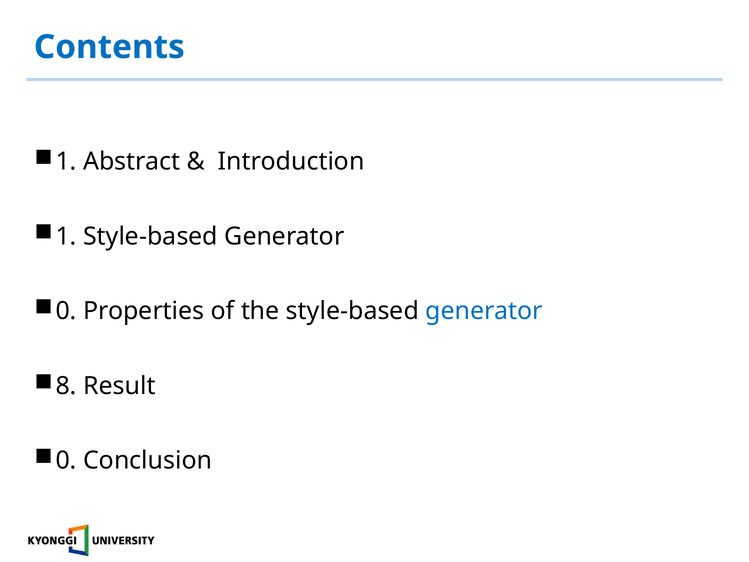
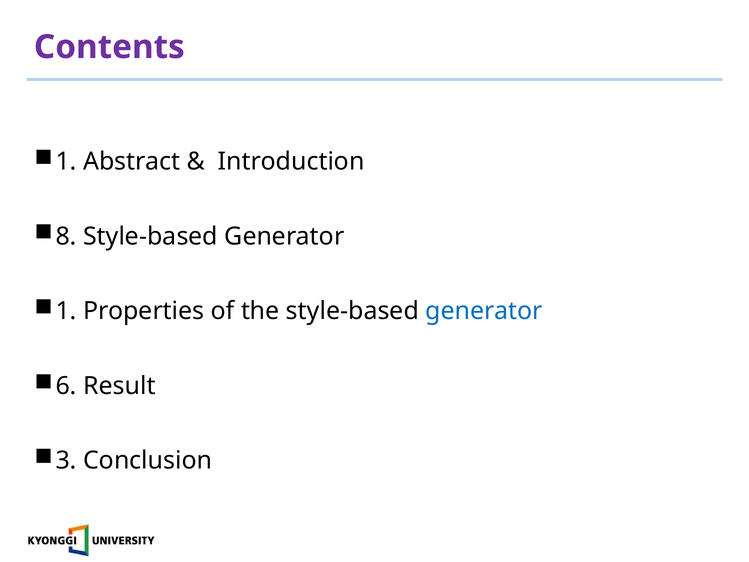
Contents colour: blue -> purple
1 at (66, 236): 1 -> 8
0 at (66, 311): 0 -> 1
8: 8 -> 6
0 at (66, 461): 0 -> 3
